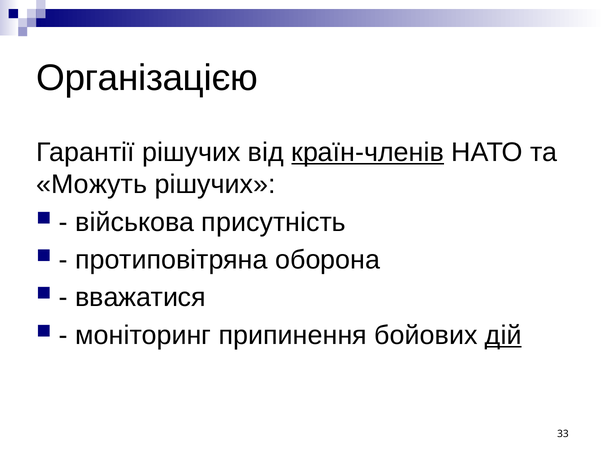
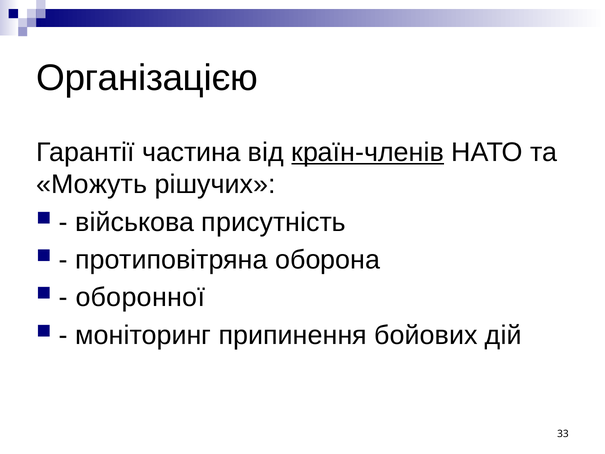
Гарантії рішучих: рішучих -> частина
вважатися: вважатися -> оборонної
дій underline: present -> none
